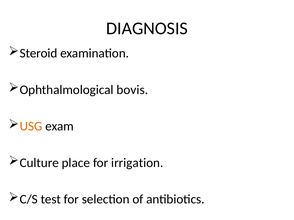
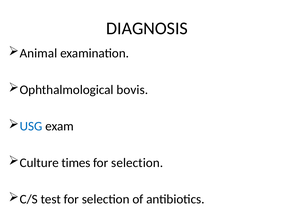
Steroid: Steroid -> Animal
USG colour: orange -> blue
place: place -> times
irrigation at (137, 163): irrigation -> selection
